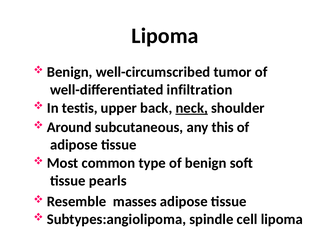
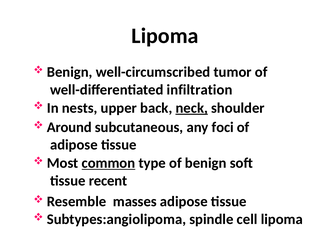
testis: testis -> nests
this: this -> foci
common underline: none -> present
pearls: pearls -> recent
